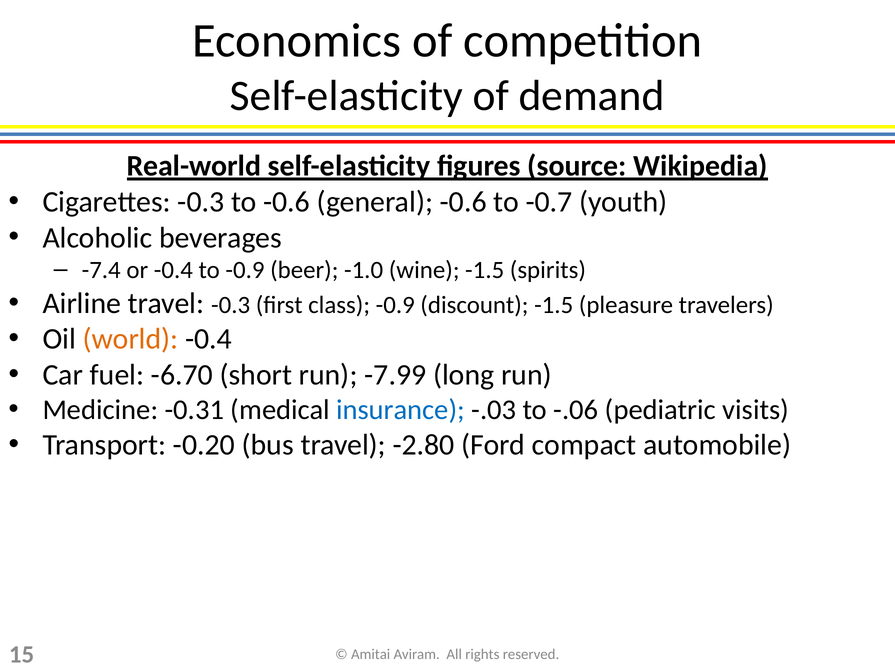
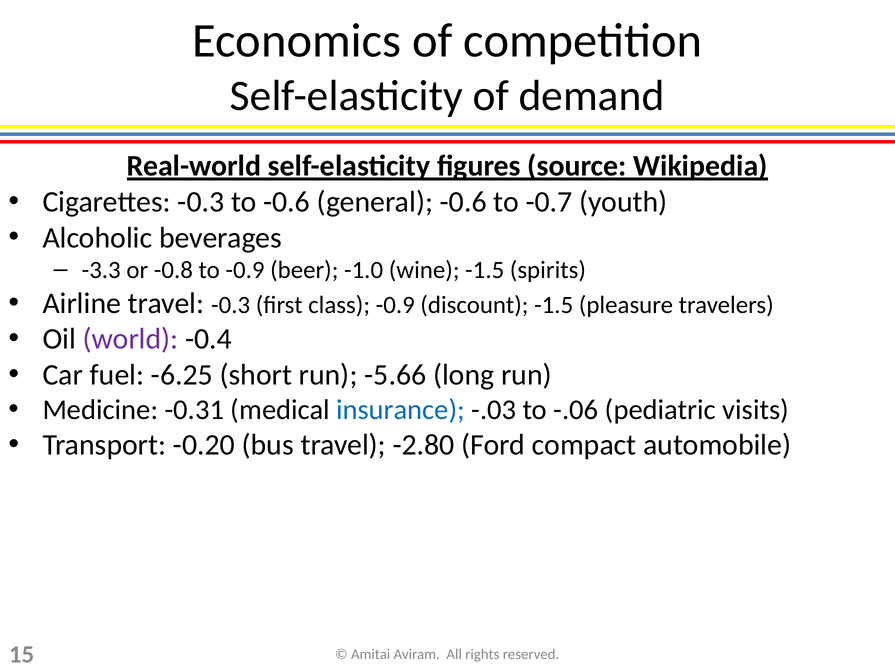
-7.4: -7.4 -> -3.3
or -0.4: -0.4 -> -0.8
world colour: orange -> purple
-6.70: -6.70 -> -6.25
-7.99: -7.99 -> -5.66
